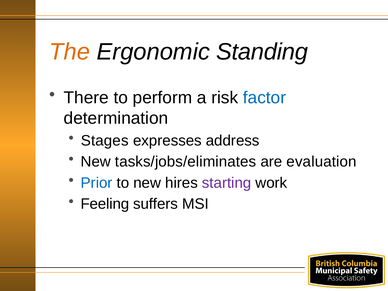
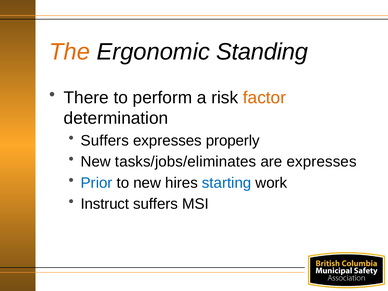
factor colour: blue -> orange
Stages at (105, 141): Stages -> Suffers
address: address -> properly
are evaluation: evaluation -> expresses
starting colour: purple -> blue
Feeling: Feeling -> Instruct
